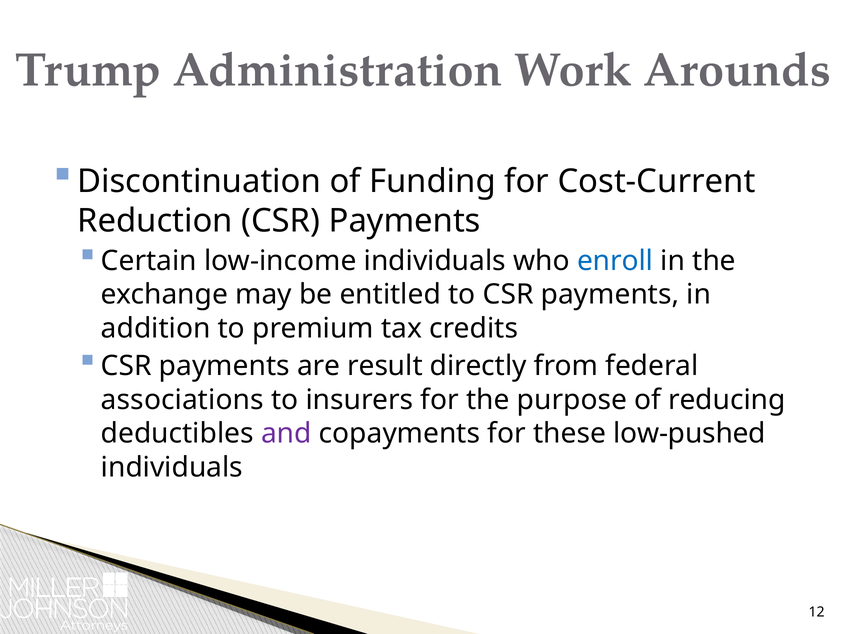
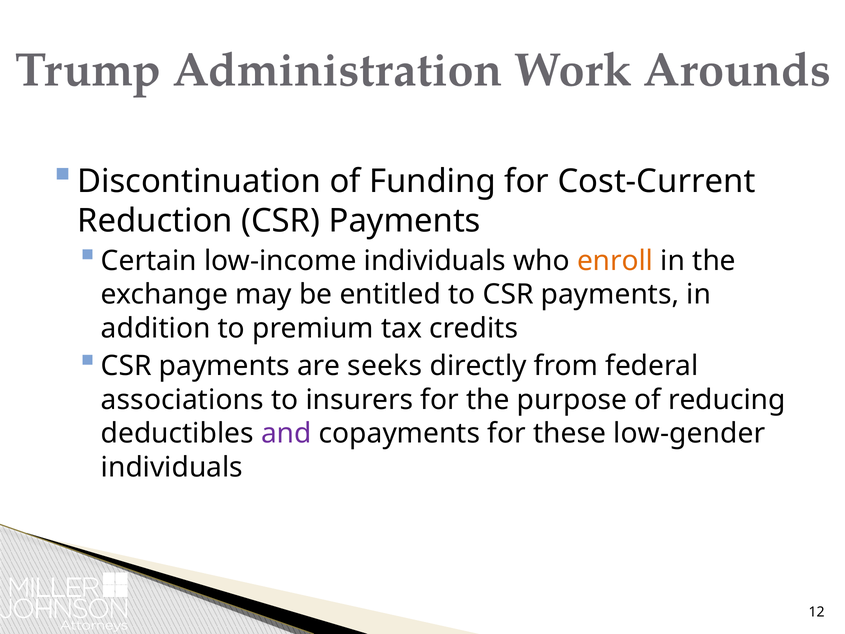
enroll colour: blue -> orange
result: result -> seeks
low-pushed: low-pushed -> low-gender
